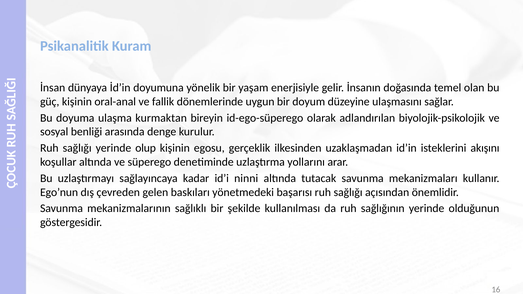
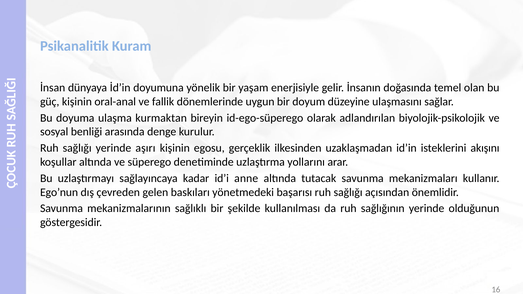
olup: olup -> aşırı
ninni: ninni -> anne
